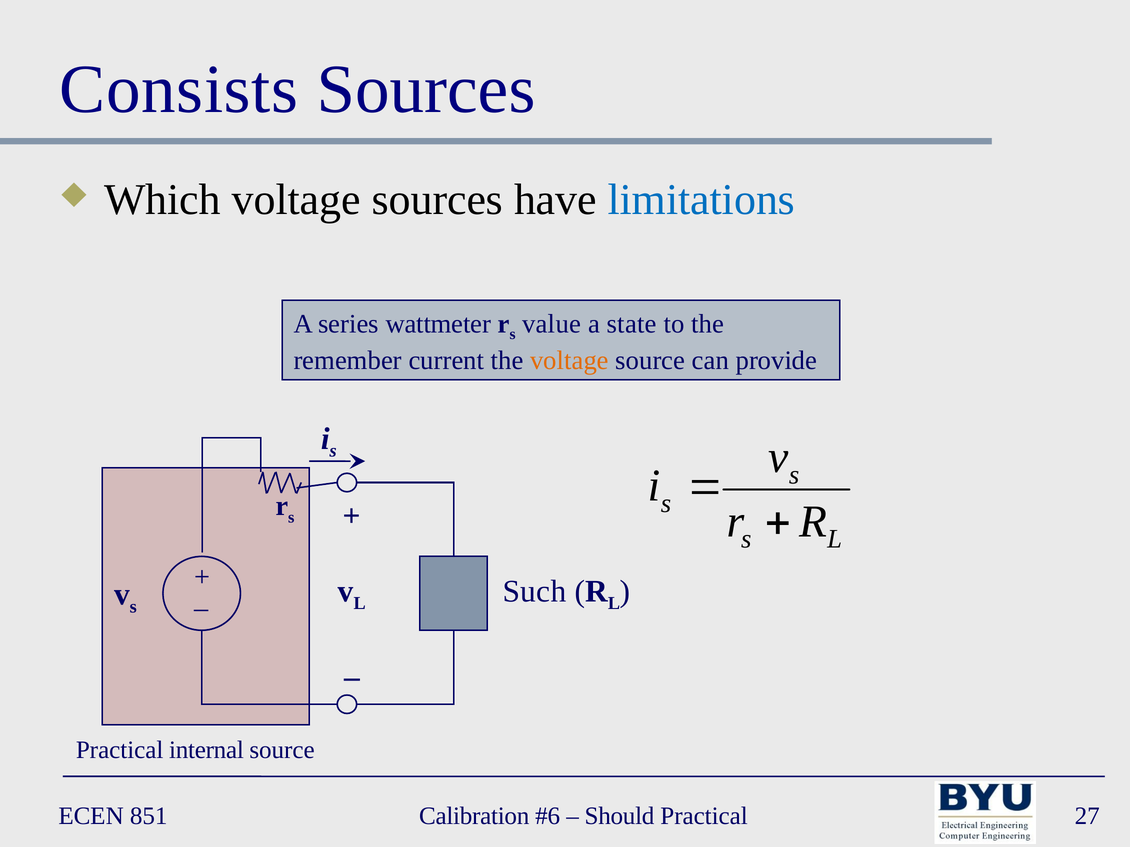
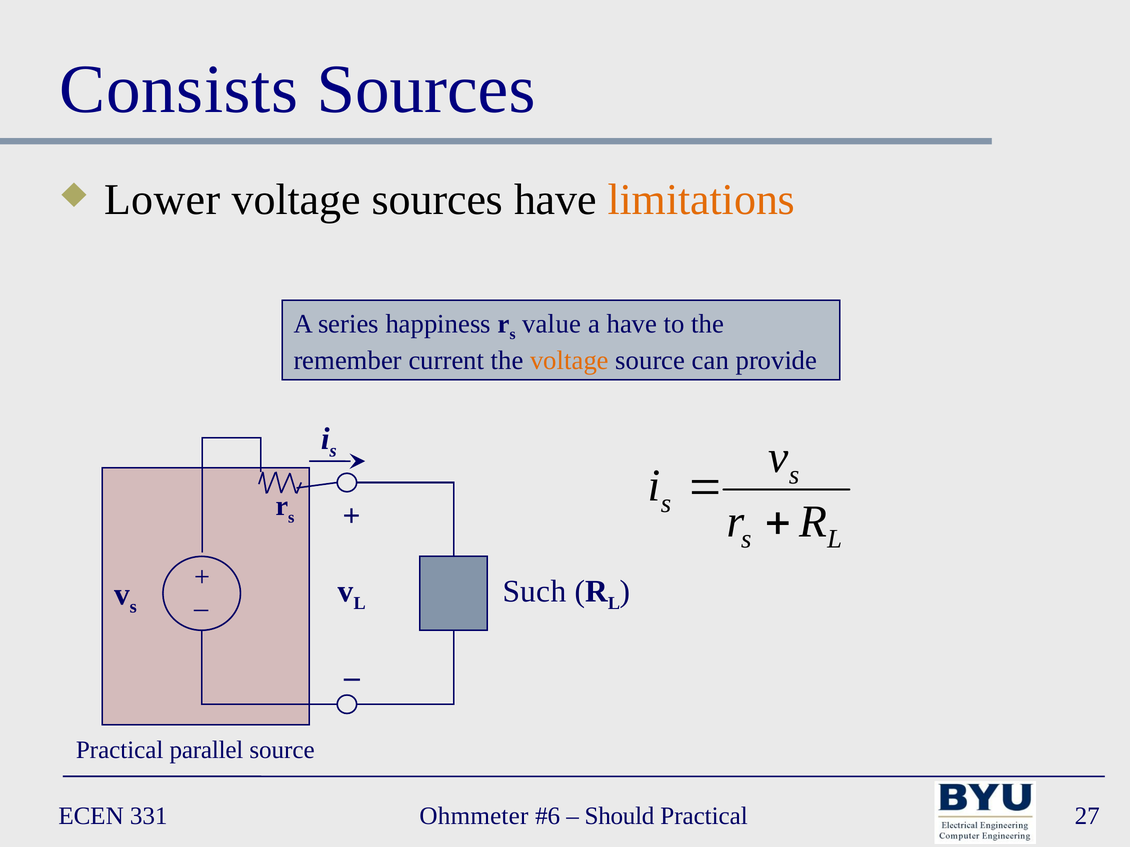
Which: Which -> Lower
limitations colour: blue -> orange
wattmeter: wattmeter -> happiness
a state: state -> have
internal: internal -> parallel
851: 851 -> 331
Calibration: Calibration -> Ohmmeter
